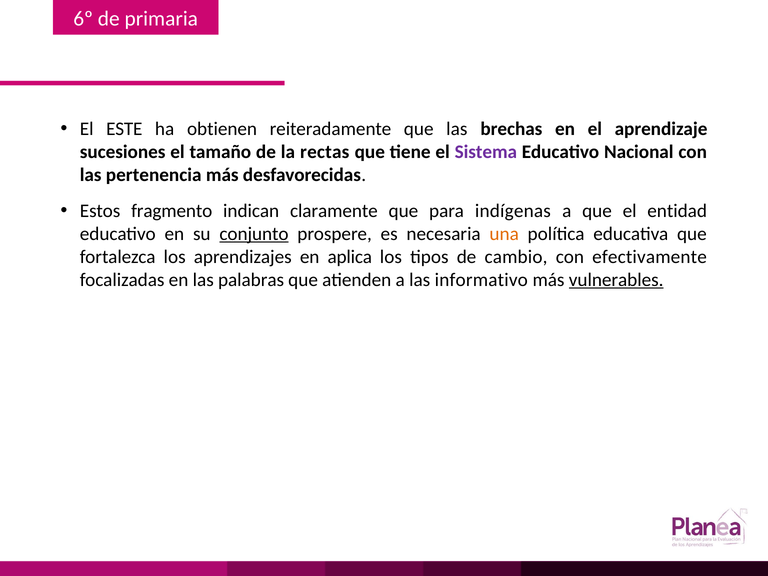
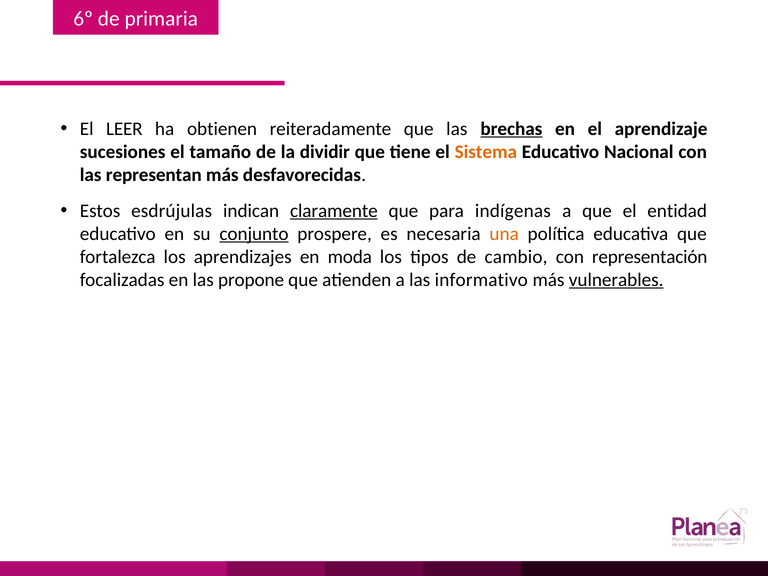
ESTE: ESTE -> LEER
brechas underline: none -> present
rectas: rectas -> dividir
Sistema colour: purple -> orange
pertenencia: pertenencia -> representan
fragmento: fragmento -> esdrújulas
claramente underline: none -> present
aplica: aplica -> moda
efectivamente: efectivamente -> representación
palabras: palabras -> propone
